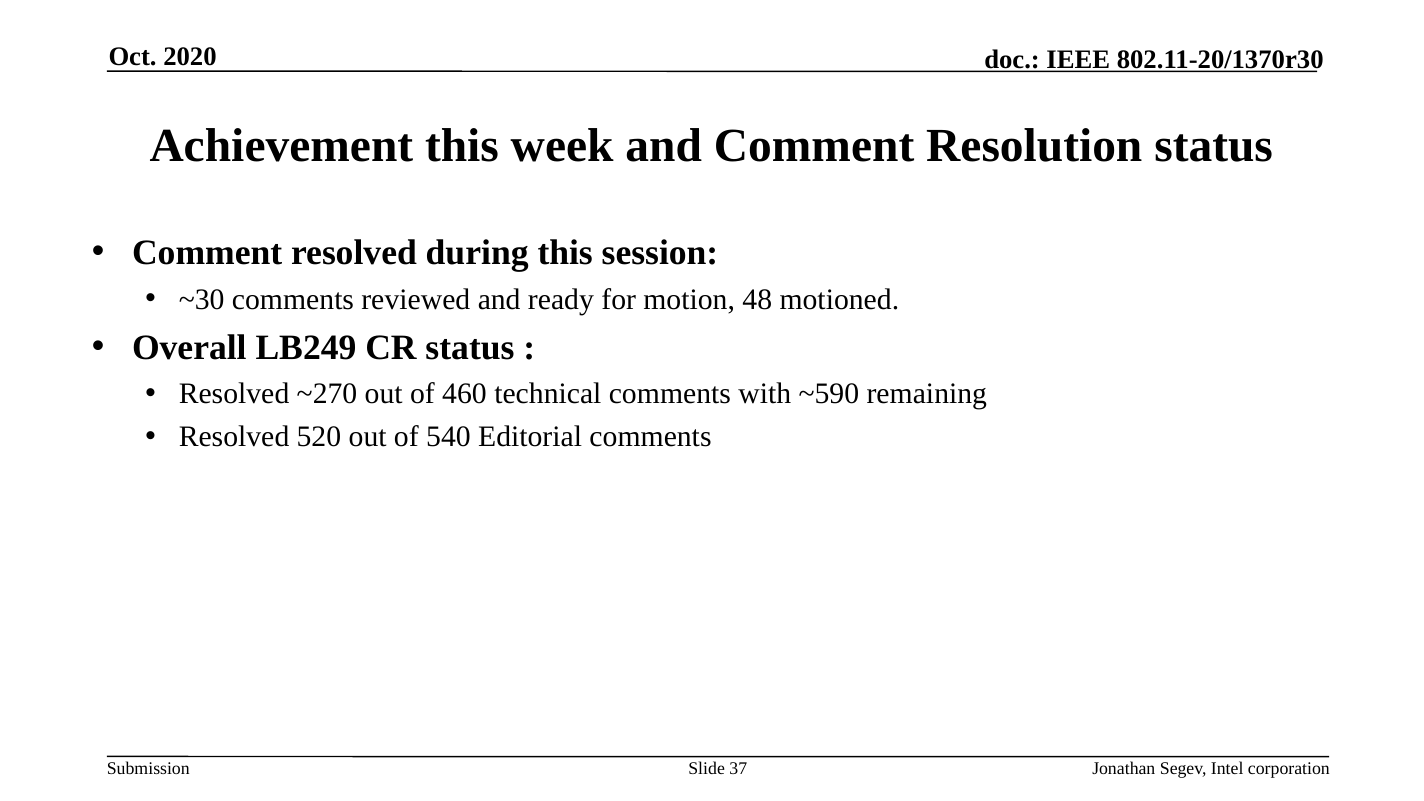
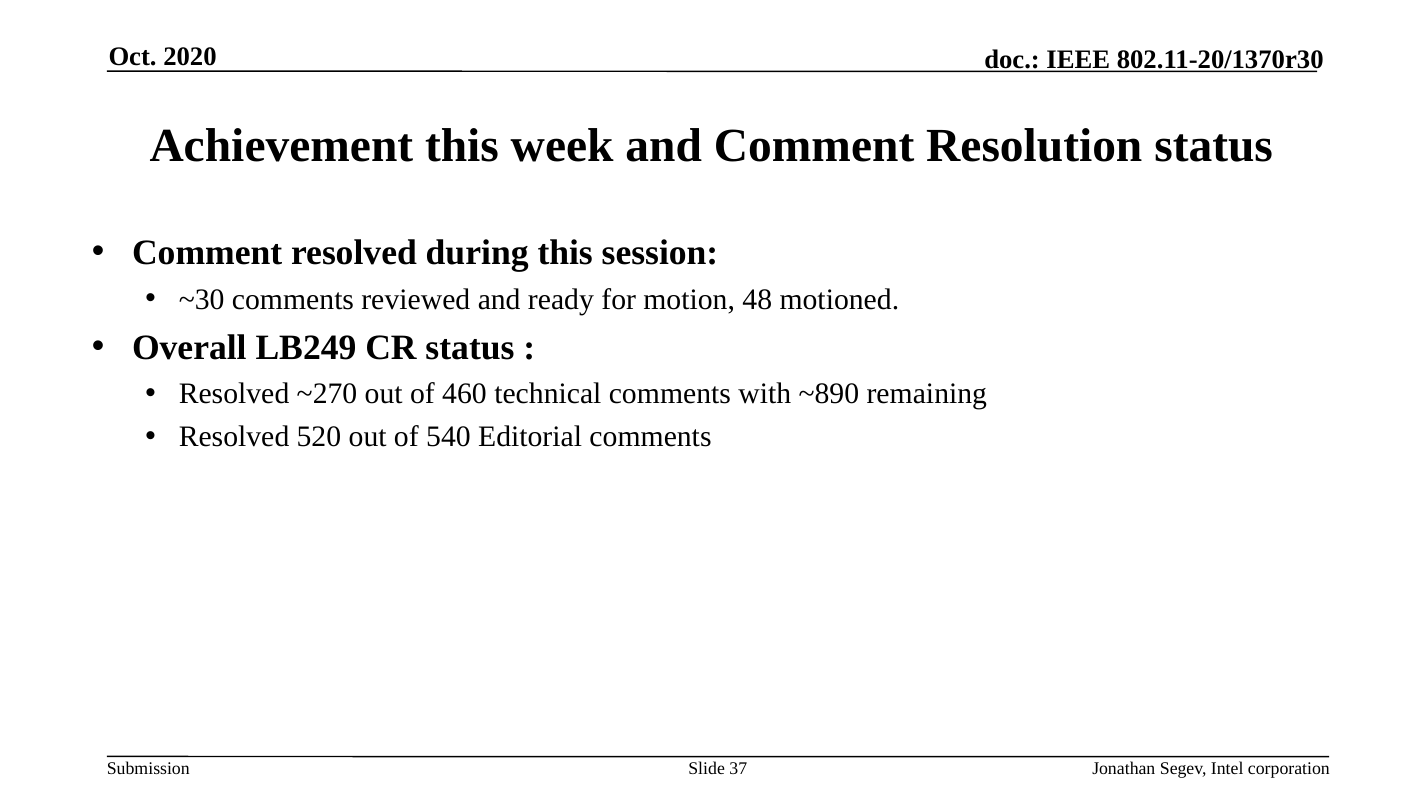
~590: ~590 -> ~890
